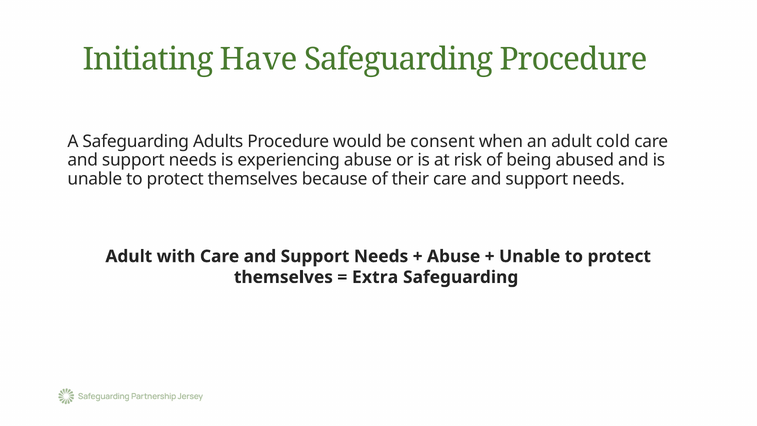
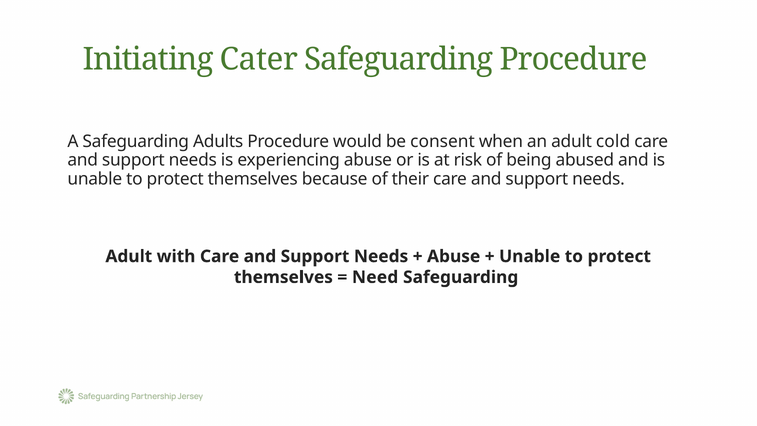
Have: Have -> Cater
Extra: Extra -> Need
